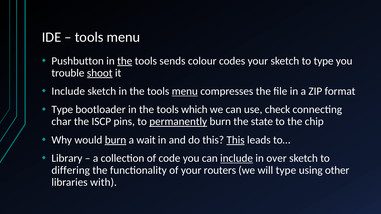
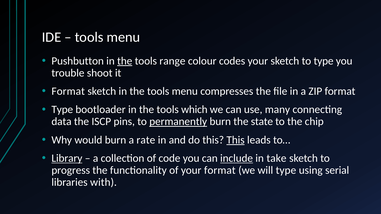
sends: sends -> range
shoot underline: present -> none
Include at (68, 91): Include -> Format
menu at (185, 91) underline: present -> none
check: check -> many
char: char -> data
burn at (116, 140) underline: present -> none
wait: wait -> rate
Library underline: none -> present
over: over -> take
differing: differing -> progress
your routers: routers -> format
other: other -> serial
